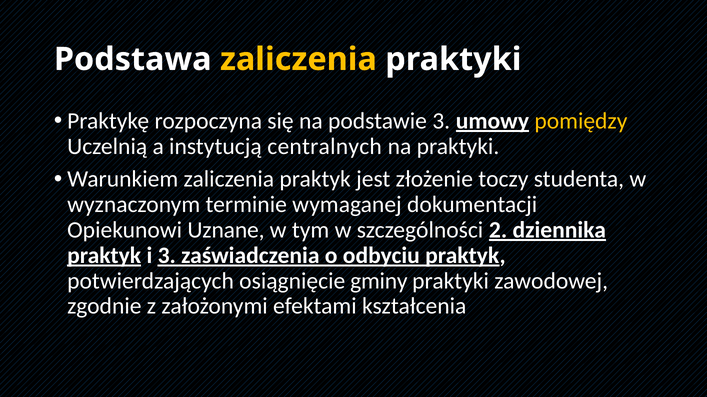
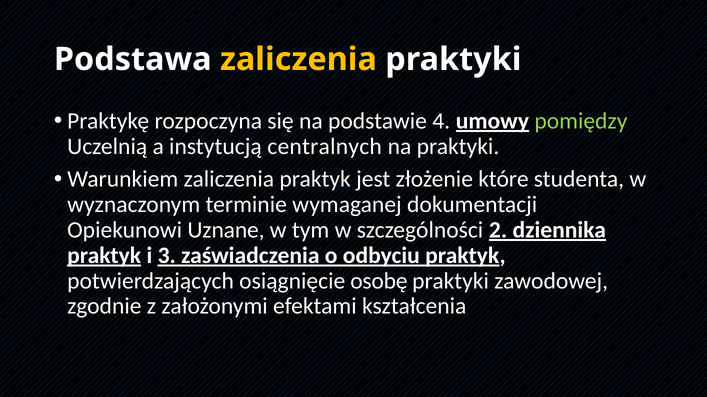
podstawie 3: 3 -> 4
pomiędzy colour: yellow -> light green
toczy: toczy -> które
gminy: gminy -> osobę
